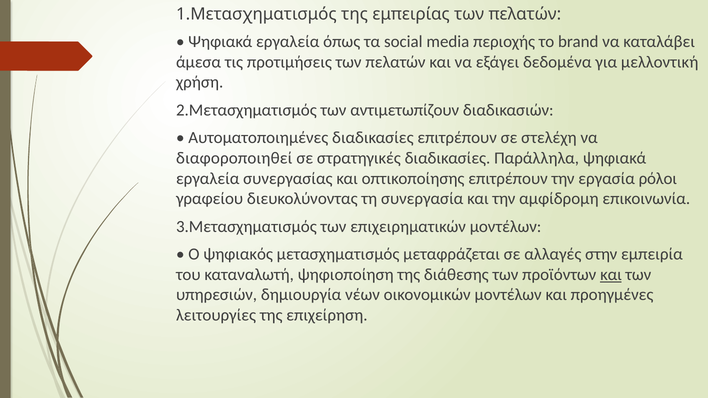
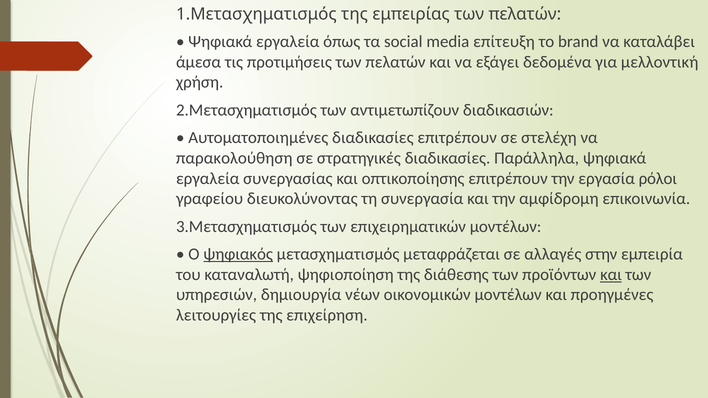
περιοχής: περιοχής -> επίτευξη
διαφοροποιηθεί: διαφοροποιηθεί -> παρακολούθηση
ψηφιακός underline: none -> present
